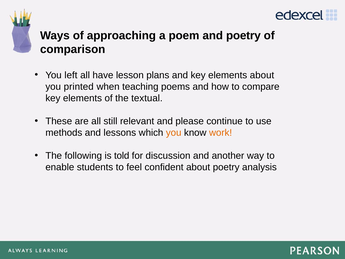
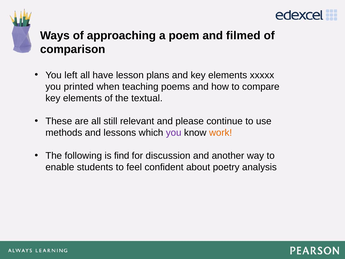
and poetry: poetry -> filmed
elements about: about -> xxxxx
you at (174, 133) colour: orange -> purple
told: told -> find
